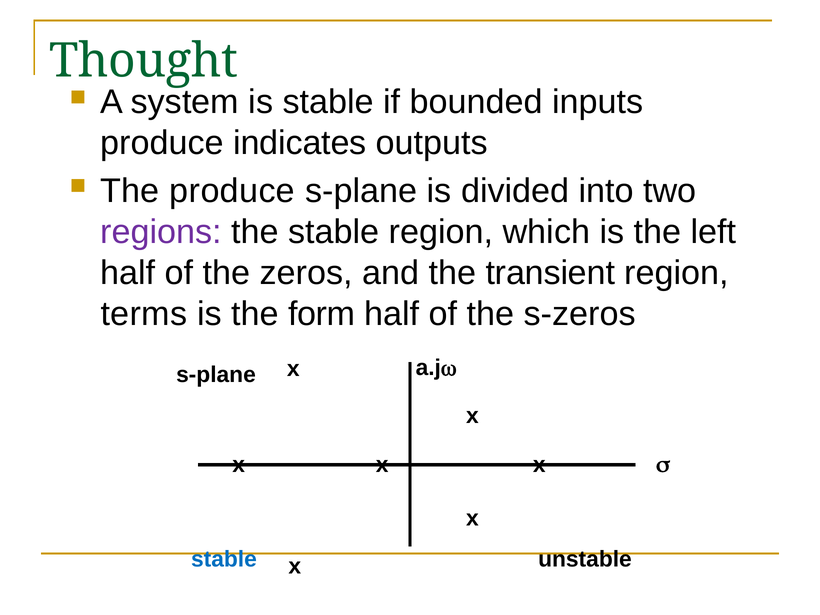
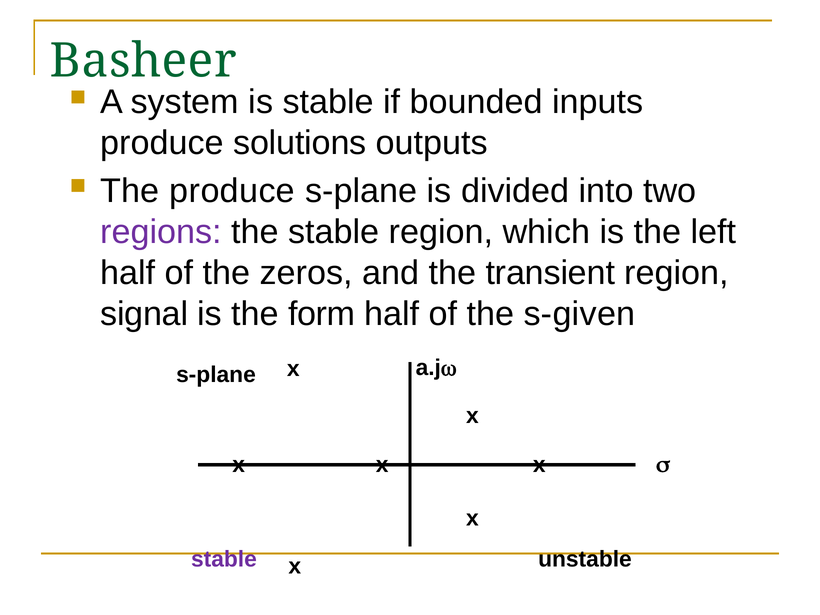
Thought: Thought -> Basheer
indicates: indicates -> solutions
terms: terms -> signal
s-zeros: s-zeros -> s-given
stable at (224, 559) colour: blue -> purple
